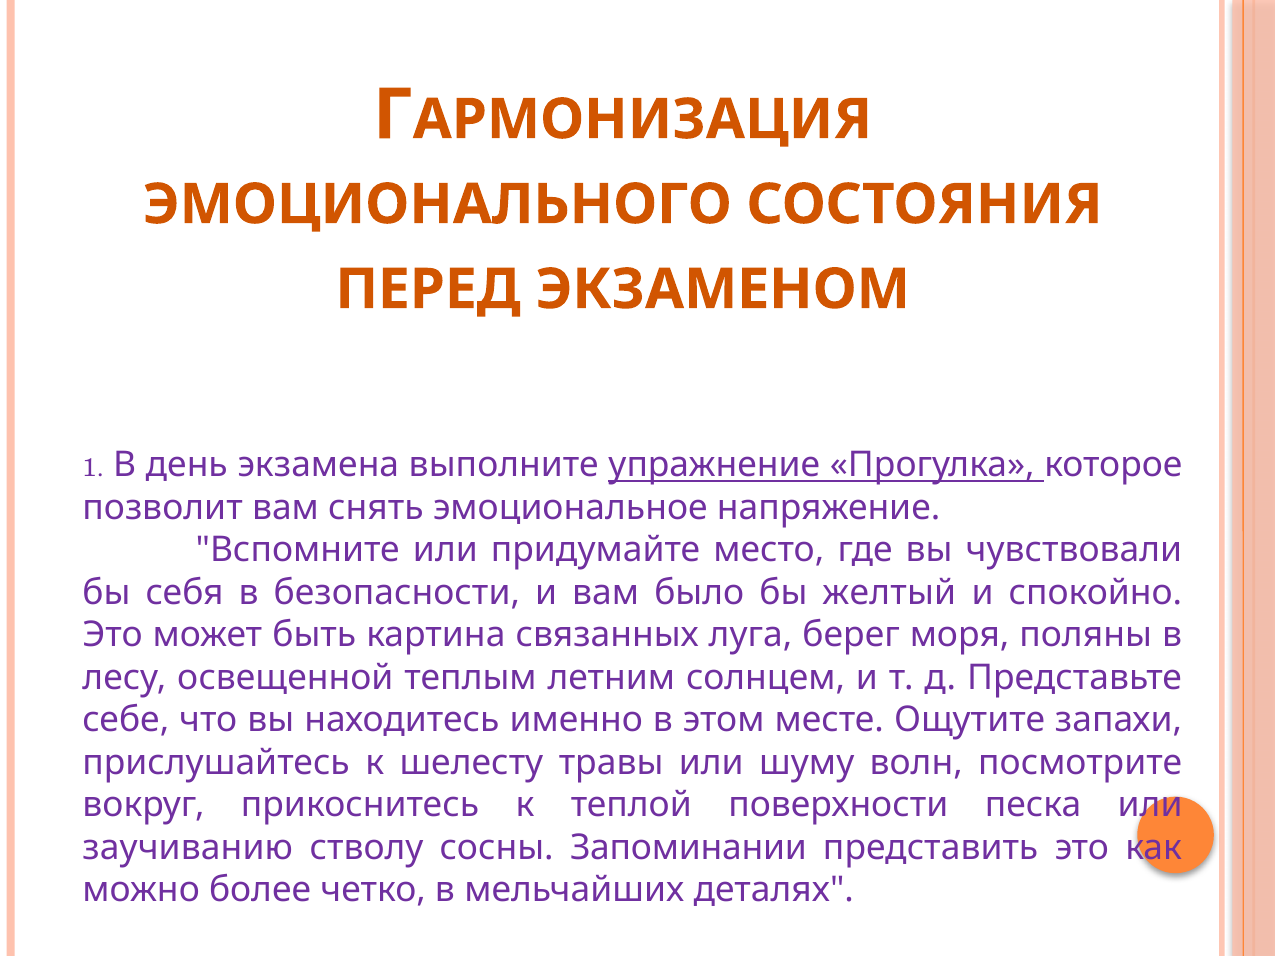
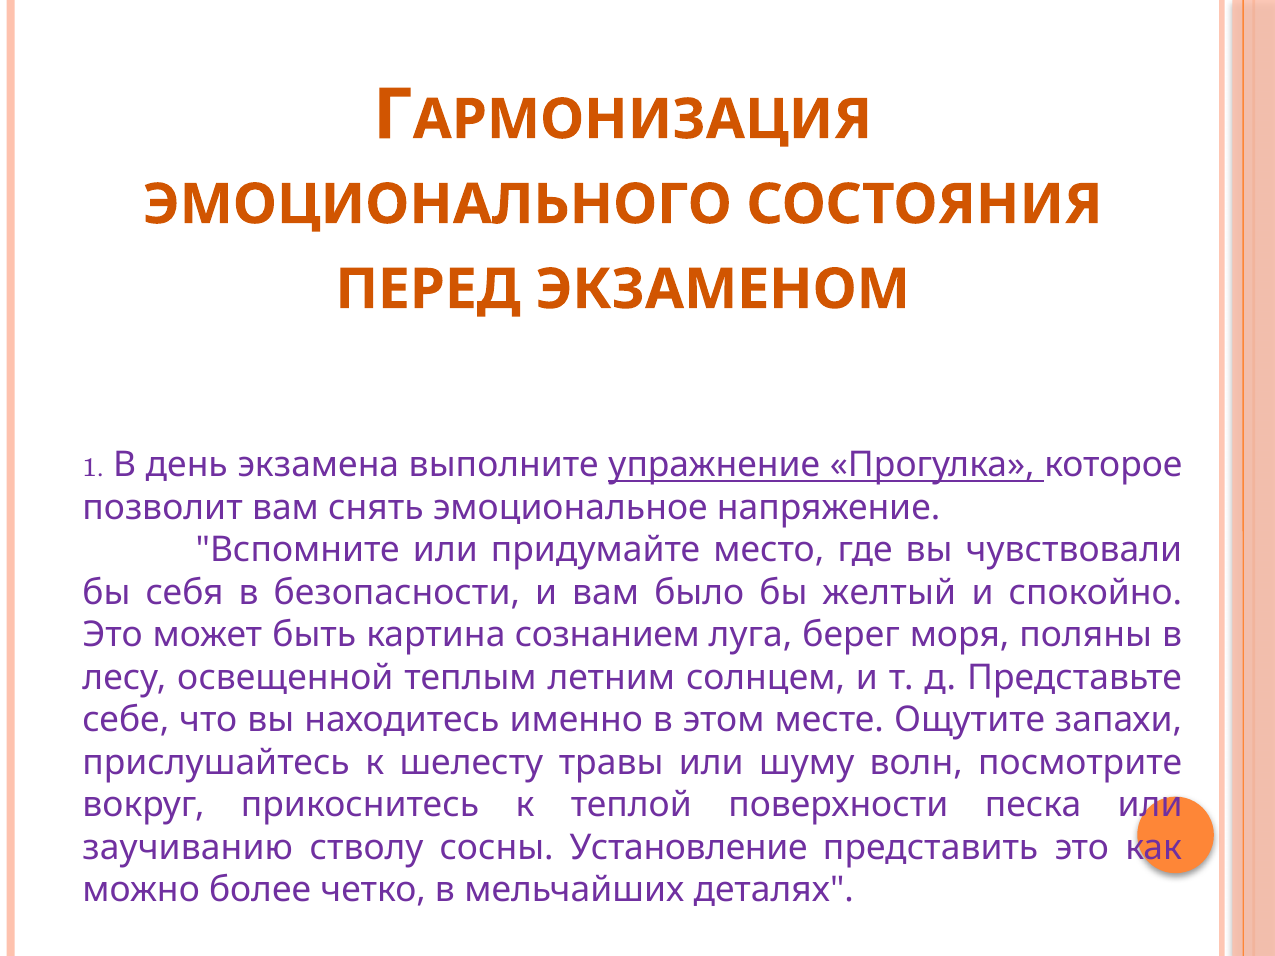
связанных: связанных -> сознанием
Запоминании: Запоминании -> Установление
